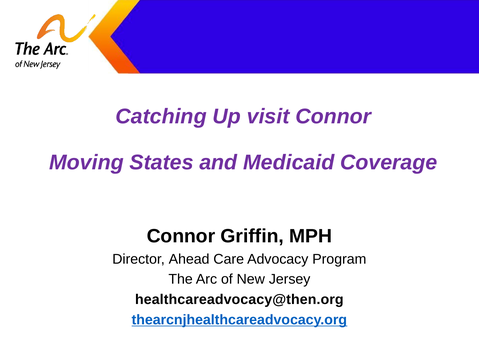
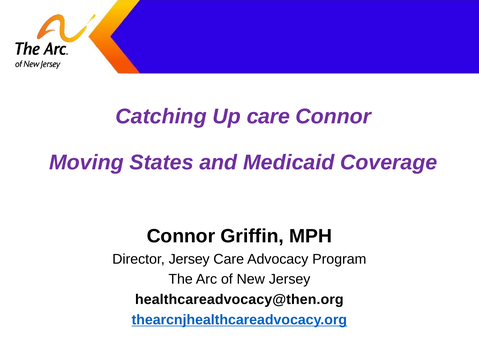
Up visit: visit -> care
Director Ahead: Ahead -> Jersey
